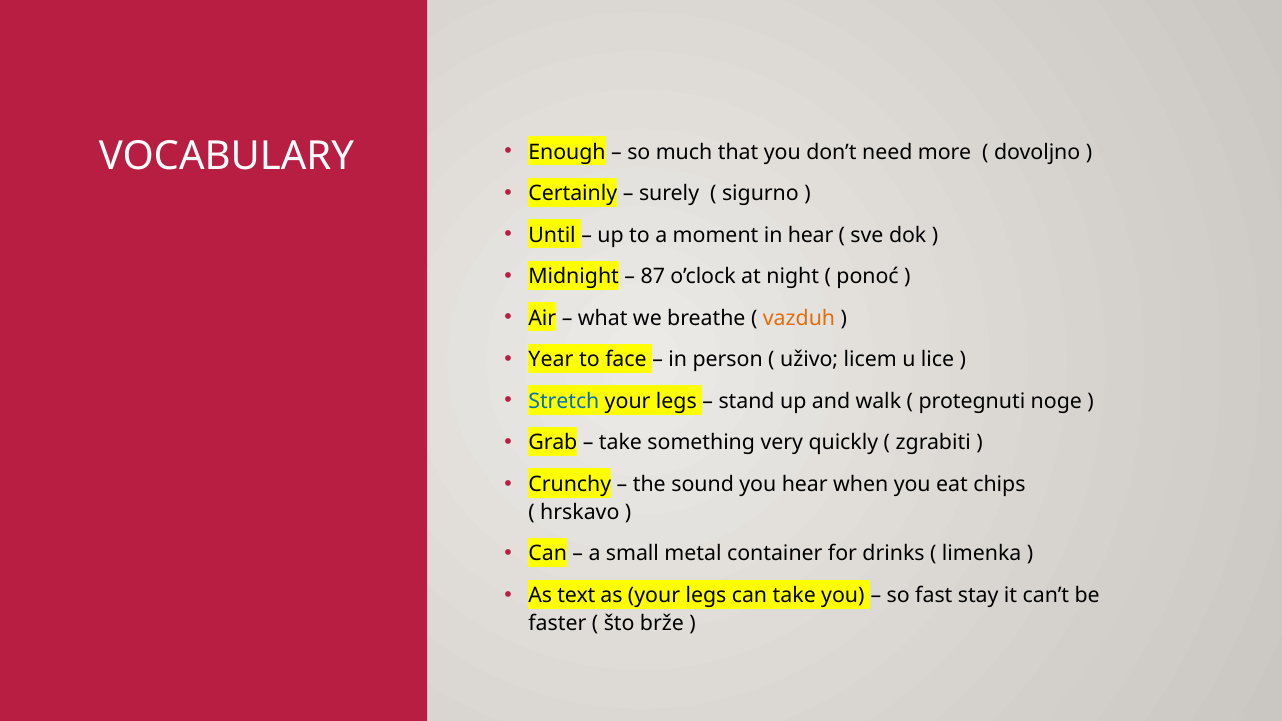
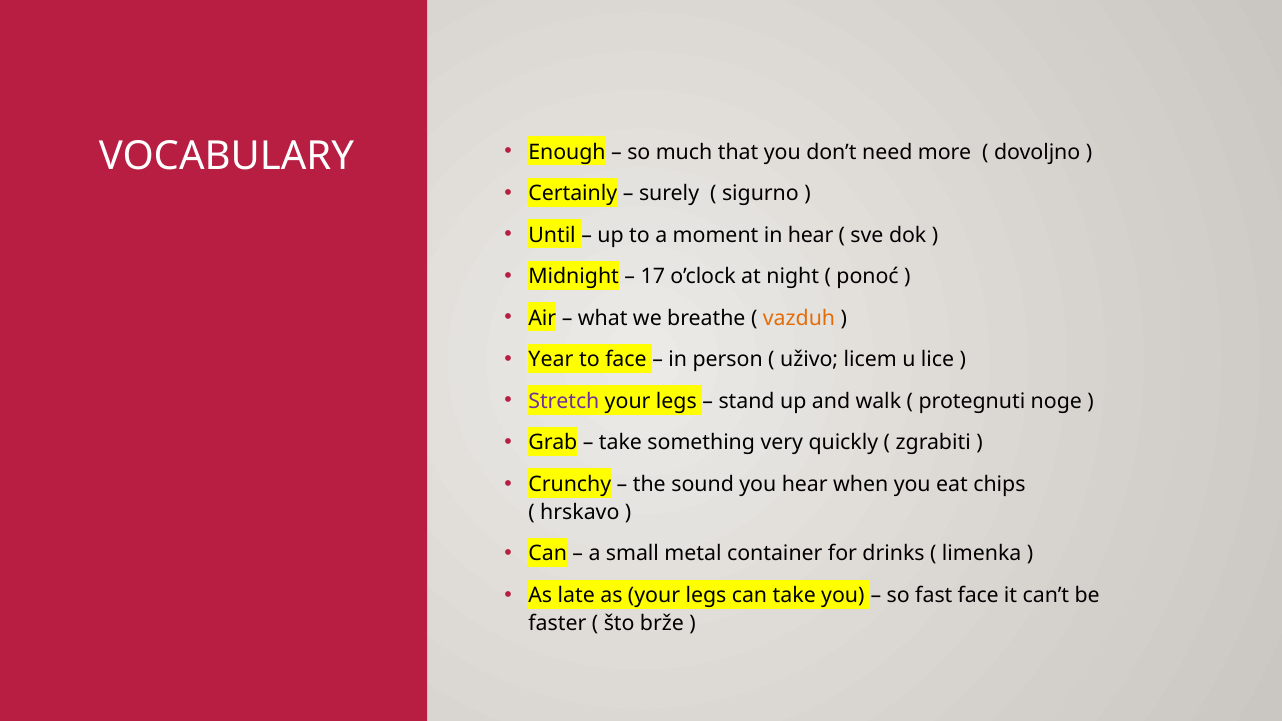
87: 87 -> 17
Stretch colour: blue -> purple
text: text -> late
fast stay: stay -> face
